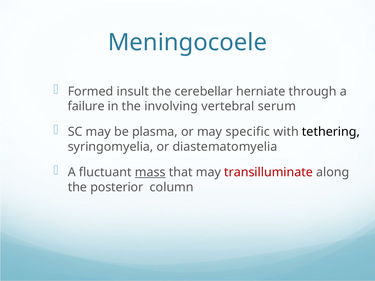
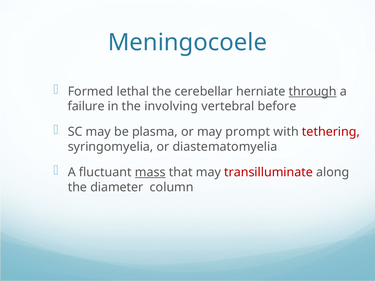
insult: insult -> lethal
through underline: none -> present
serum: serum -> before
specific: specific -> prompt
tethering colour: black -> red
posterior: posterior -> diameter
